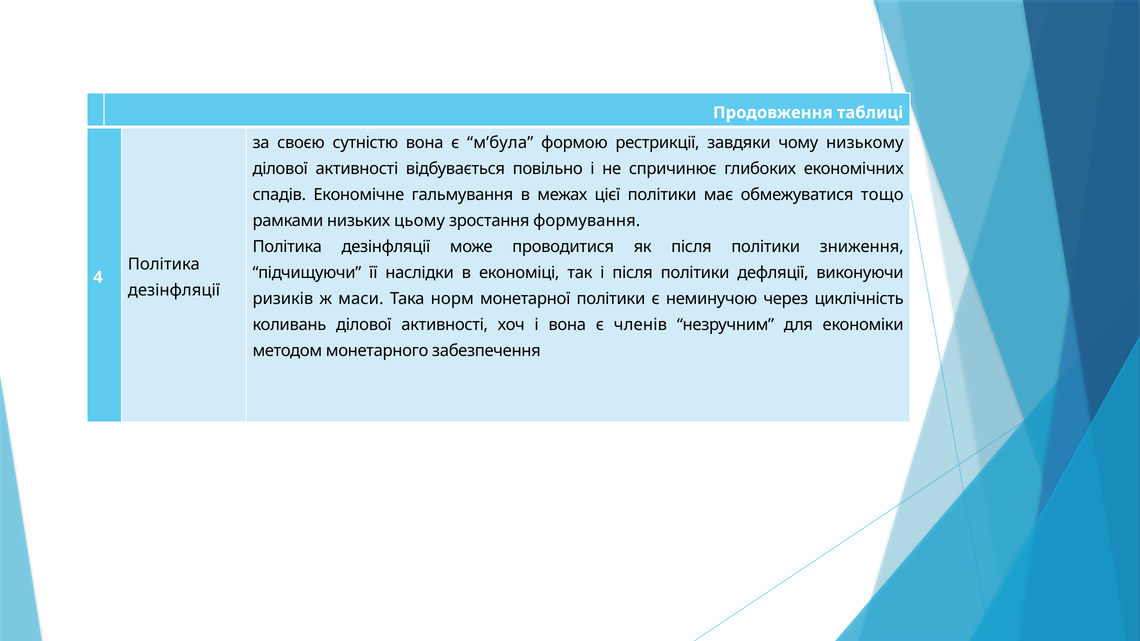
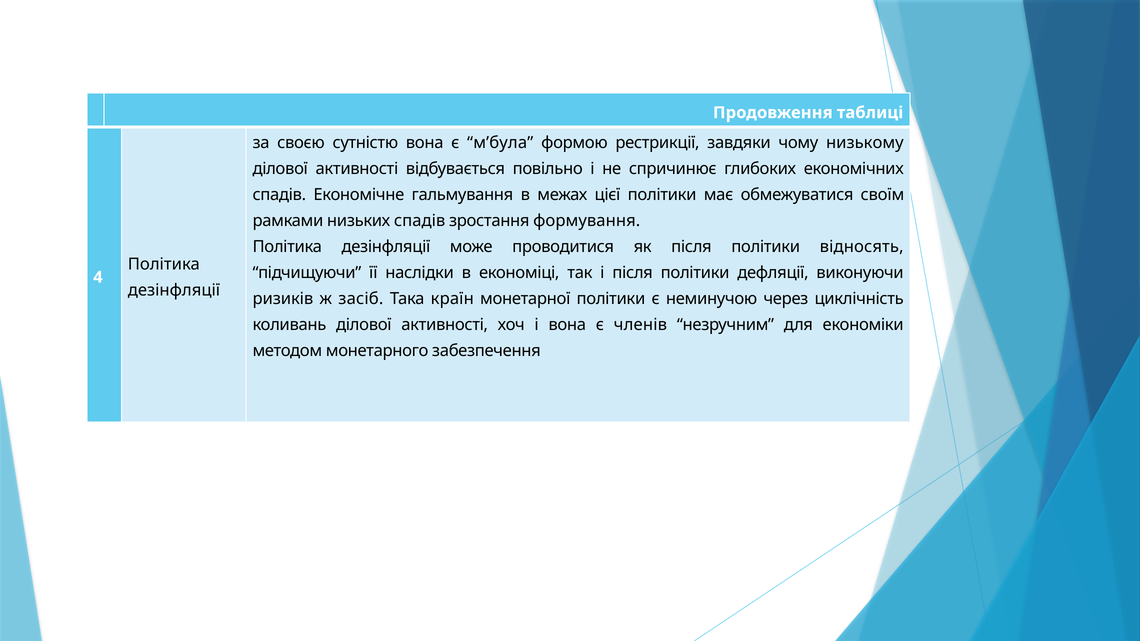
тощо: тощо -> своїм
низьких цьому: цьому -> спадів
зниження: зниження -> відносять
маси: маси -> засіб
норм: норм -> країн
